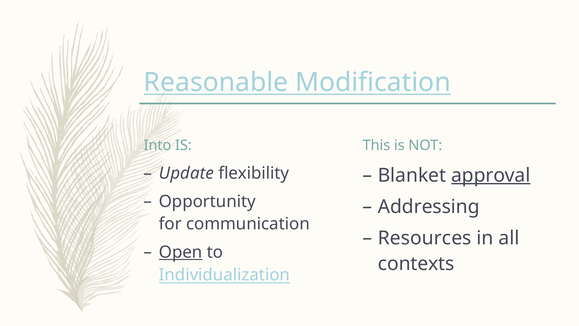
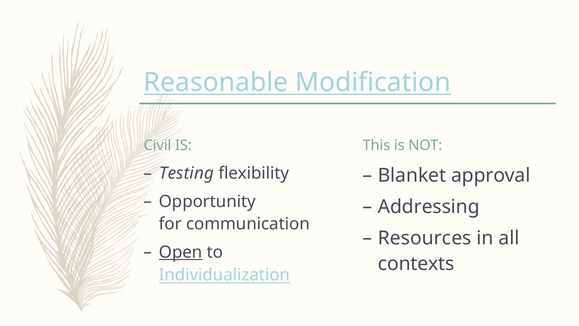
Into: Into -> Civil
Update: Update -> Testing
approval underline: present -> none
